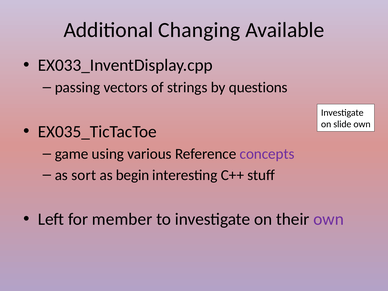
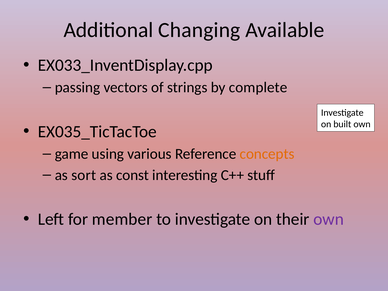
questions: questions -> complete
slide: slide -> built
concepts colour: purple -> orange
begin: begin -> const
